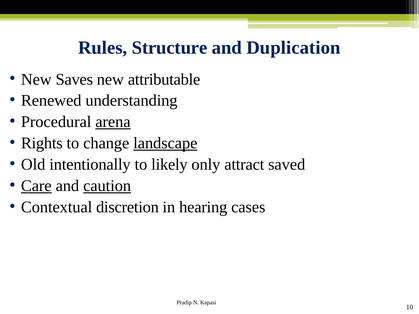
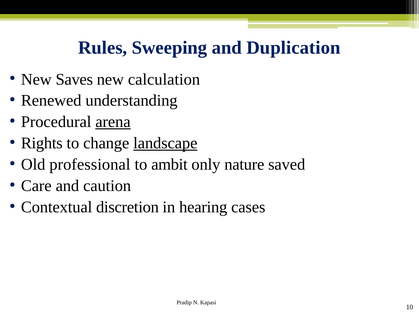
Structure: Structure -> Sweeping
attributable: attributable -> calculation
intentionally: intentionally -> professional
likely: likely -> ambit
attract: attract -> nature
Care underline: present -> none
caution underline: present -> none
